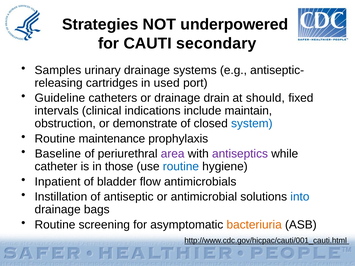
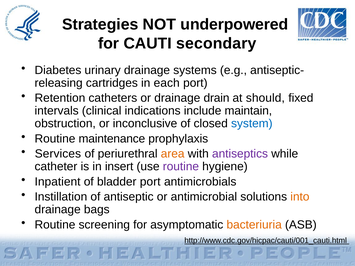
Samples: Samples -> Diabetes
used: used -> each
Guideline: Guideline -> Retention
demonstrate: demonstrate -> inconclusive
Baseline: Baseline -> Services
area colour: purple -> orange
those: those -> insert
routine at (181, 167) colour: blue -> purple
bladder flow: flow -> port
into colour: blue -> orange
